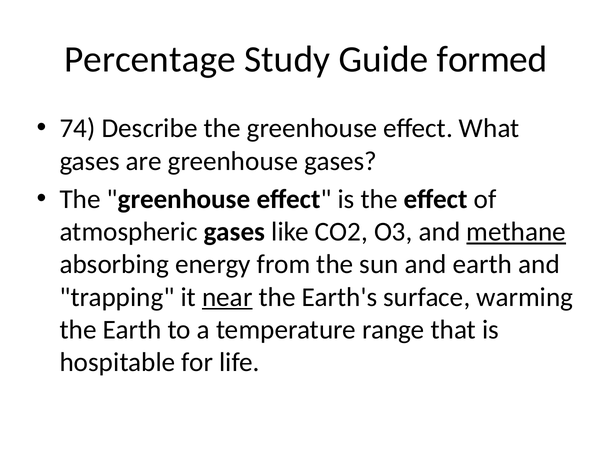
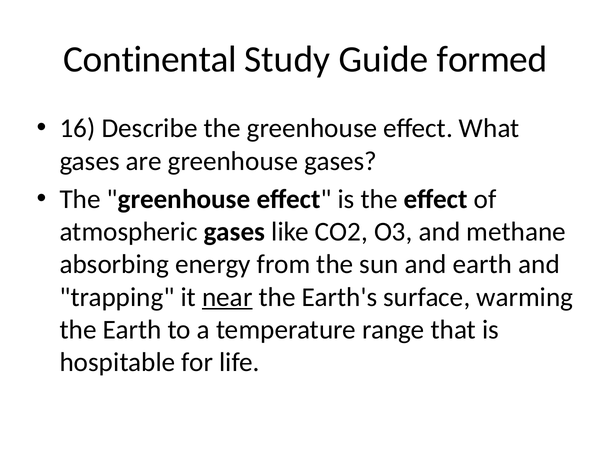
Percentage: Percentage -> Continental
74: 74 -> 16
methane underline: present -> none
